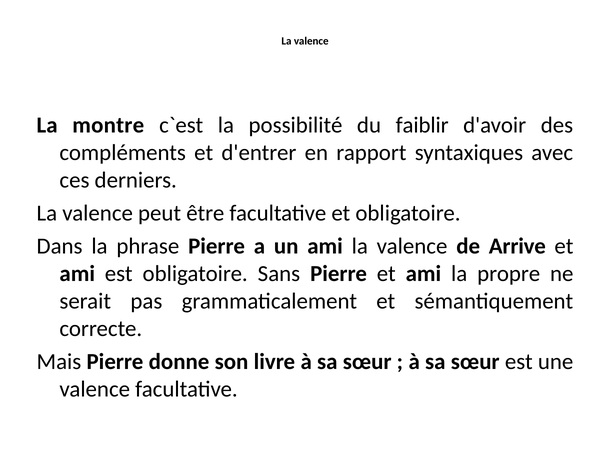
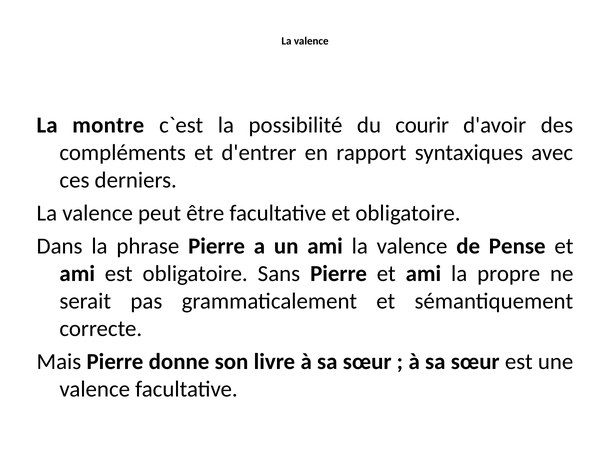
faiblir: faiblir -> courir
Arrive: Arrive -> Pense
